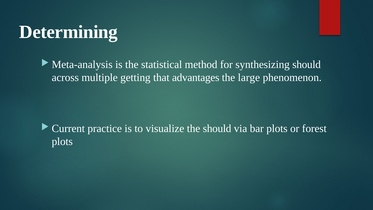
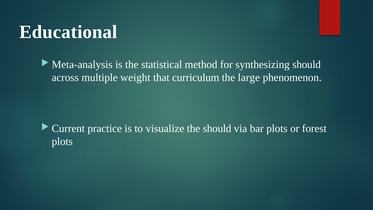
Determining: Determining -> Educational
getting: getting -> weight
advantages: advantages -> curriculum
